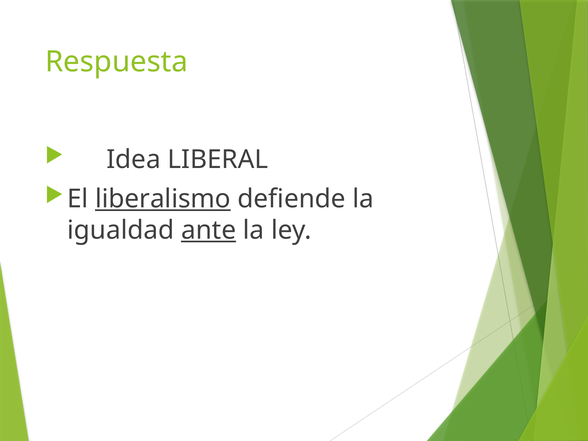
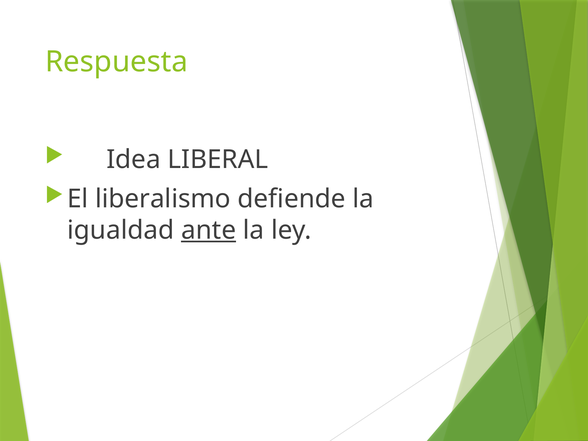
liberalismo underline: present -> none
